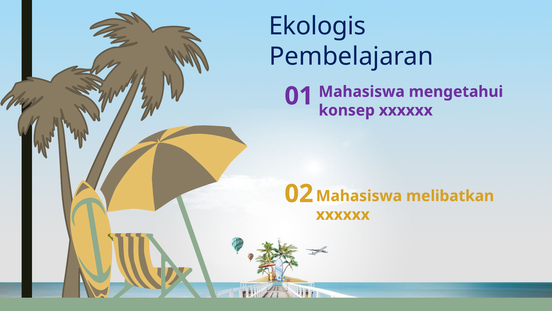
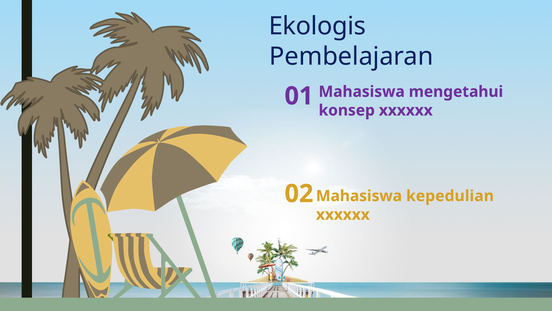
melibatkan: melibatkan -> kepedulian
